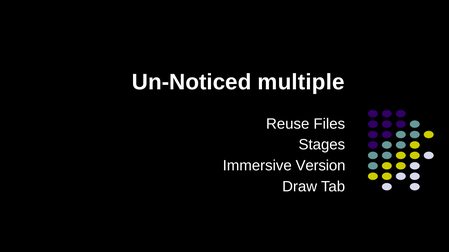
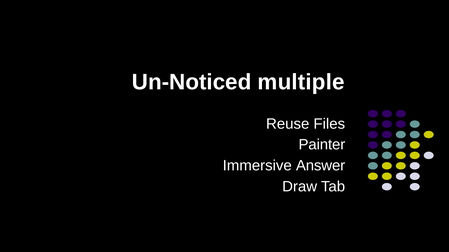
Stages: Stages -> Painter
Version: Version -> Answer
